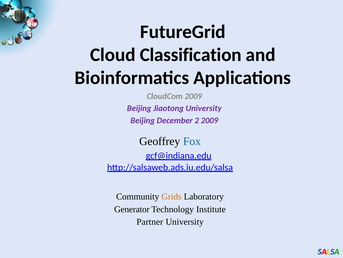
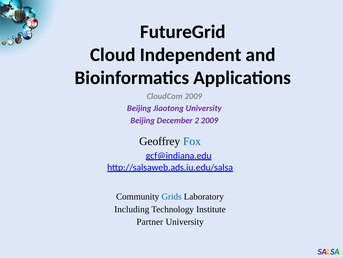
Classification: Classification -> Independent
Grids colour: orange -> blue
Generator: Generator -> Including
